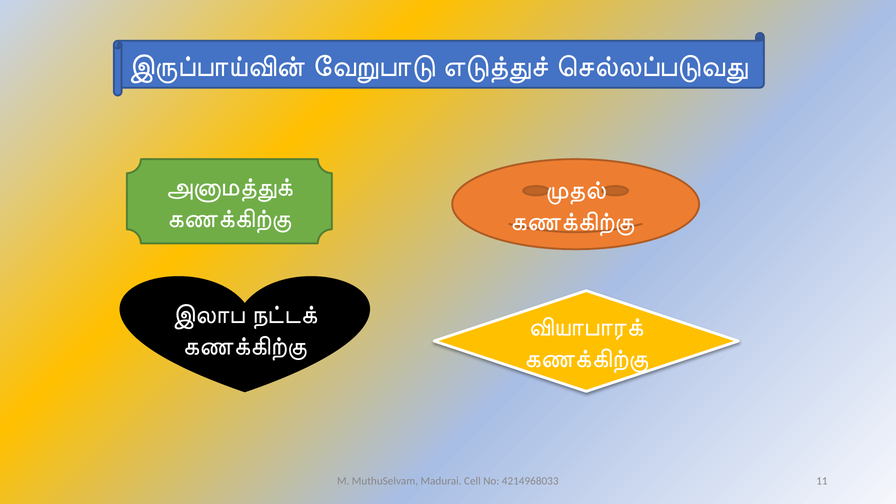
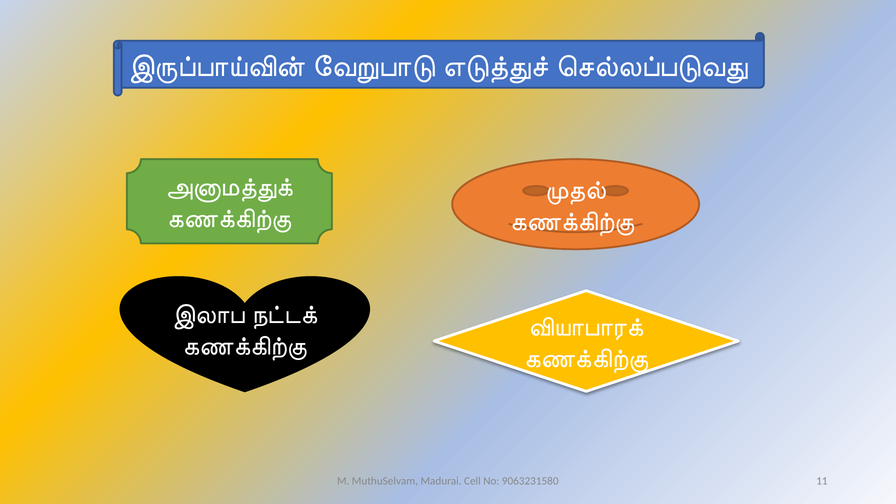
4214968033: 4214968033 -> 9063231580
